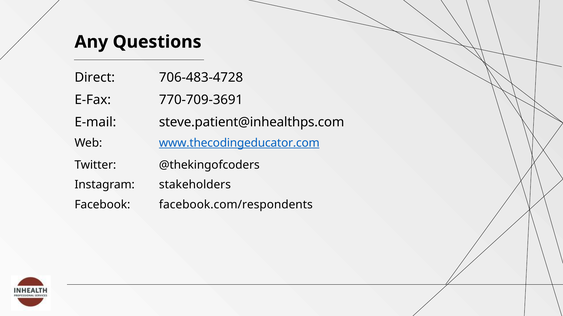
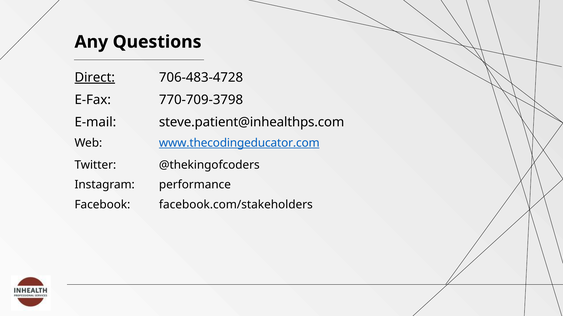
Direct underline: none -> present
770-709-3691: 770-709-3691 -> 770-709-3798
stakeholders: stakeholders -> performance
facebook.com/respondents: facebook.com/respondents -> facebook.com/stakeholders
